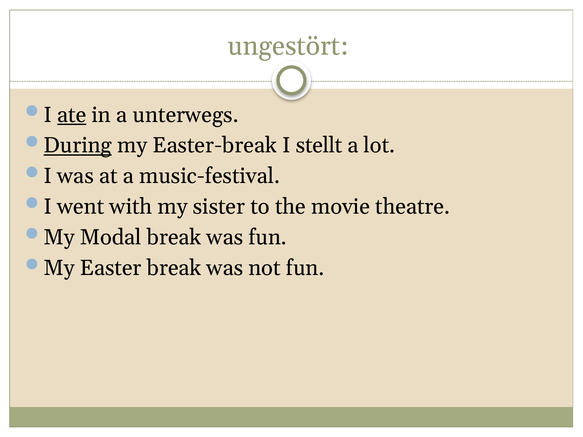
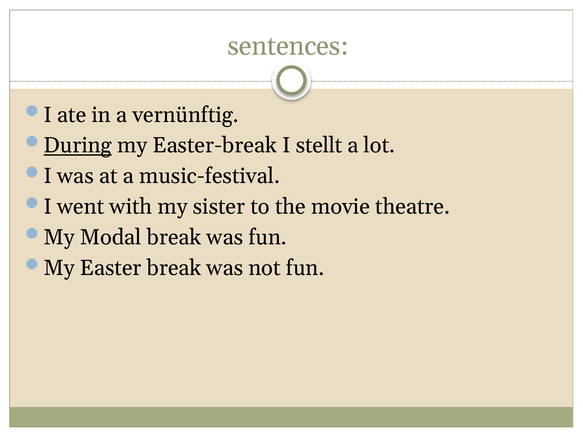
ungestört: ungestört -> sentences
ate underline: present -> none
unterwegs: unterwegs -> vernünftig
